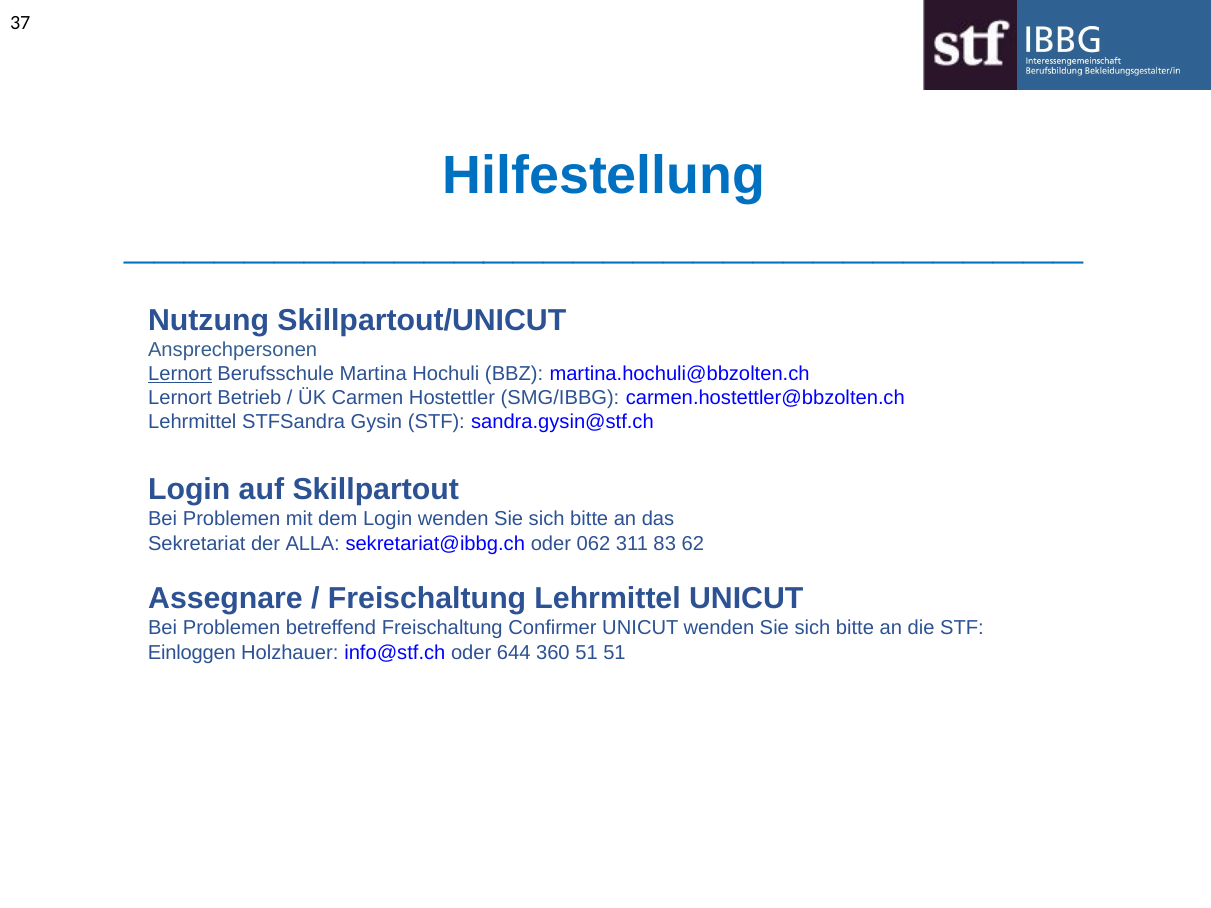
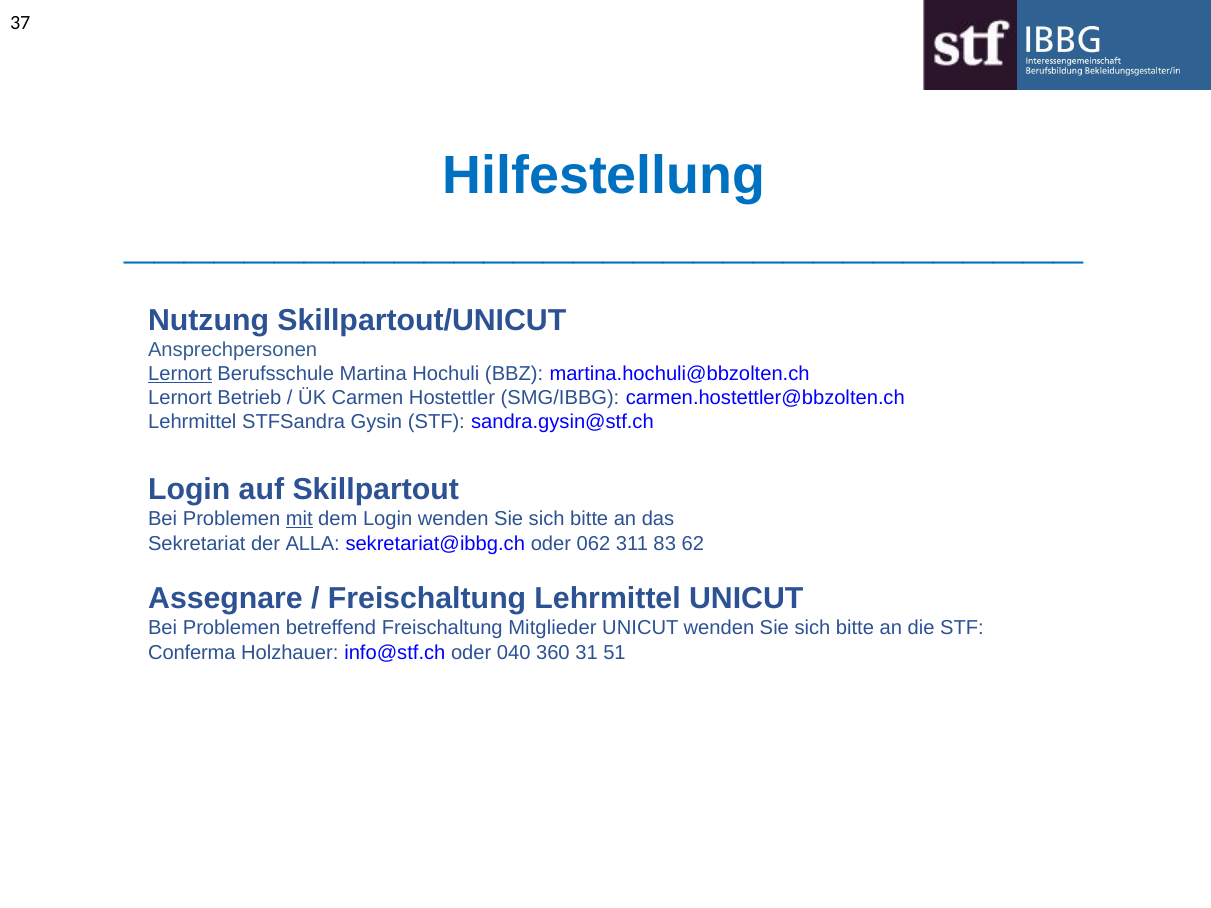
mit underline: none -> present
Confirmer: Confirmer -> Mitglieder
Einloggen: Einloggen -> Conferma
644: 644 -> 040
360 51: 51 -> 31
